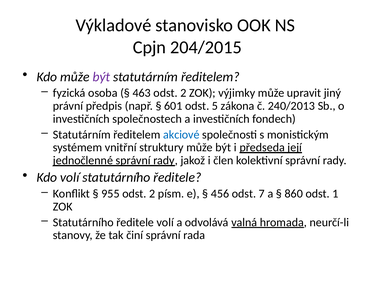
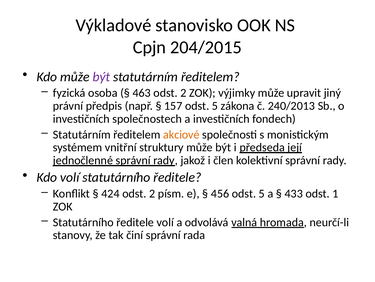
601: 601 -> 157
akciové colour: blue -> orange
955: 955 -> 424
456 odst 7: 7 -> 5
860: 860 -> 433
